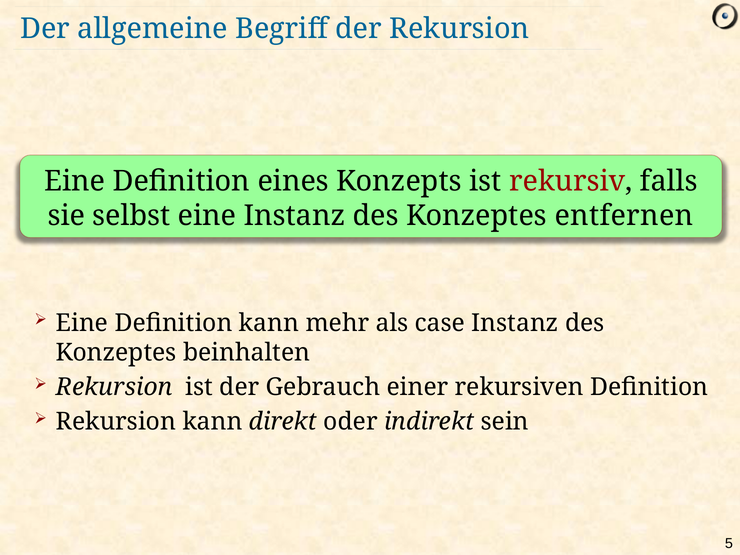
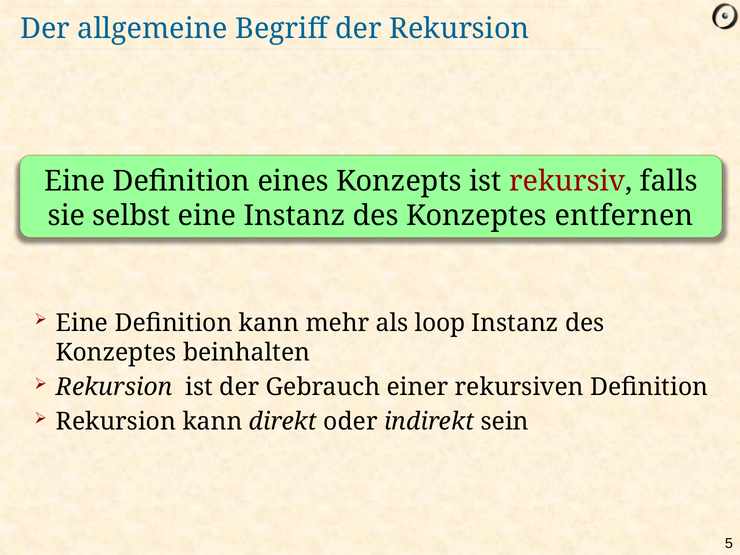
case: case -> loop
